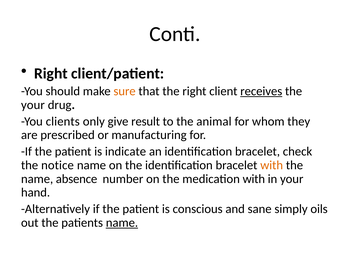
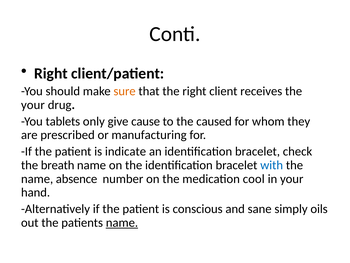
receives underline: present -> none
clients: clients -> tablets
result: result -> cause
animal: animal -> caused
notice: notice -> breath
with at (272, 165) colour: orange -> blue
medication with: with -> cool
